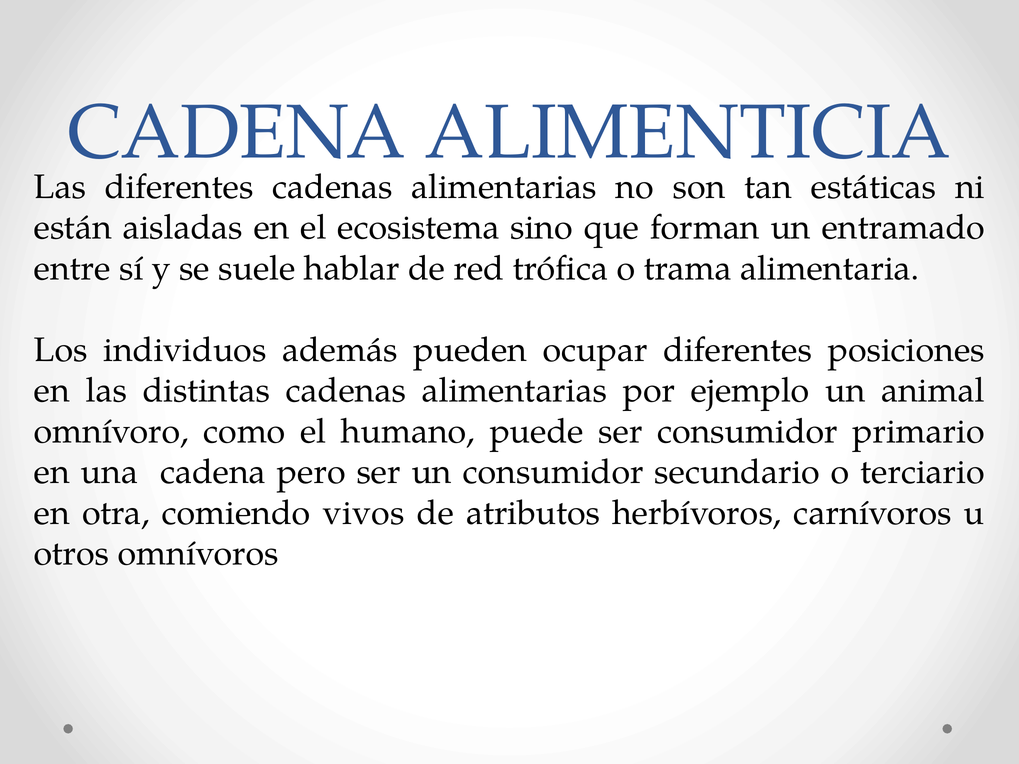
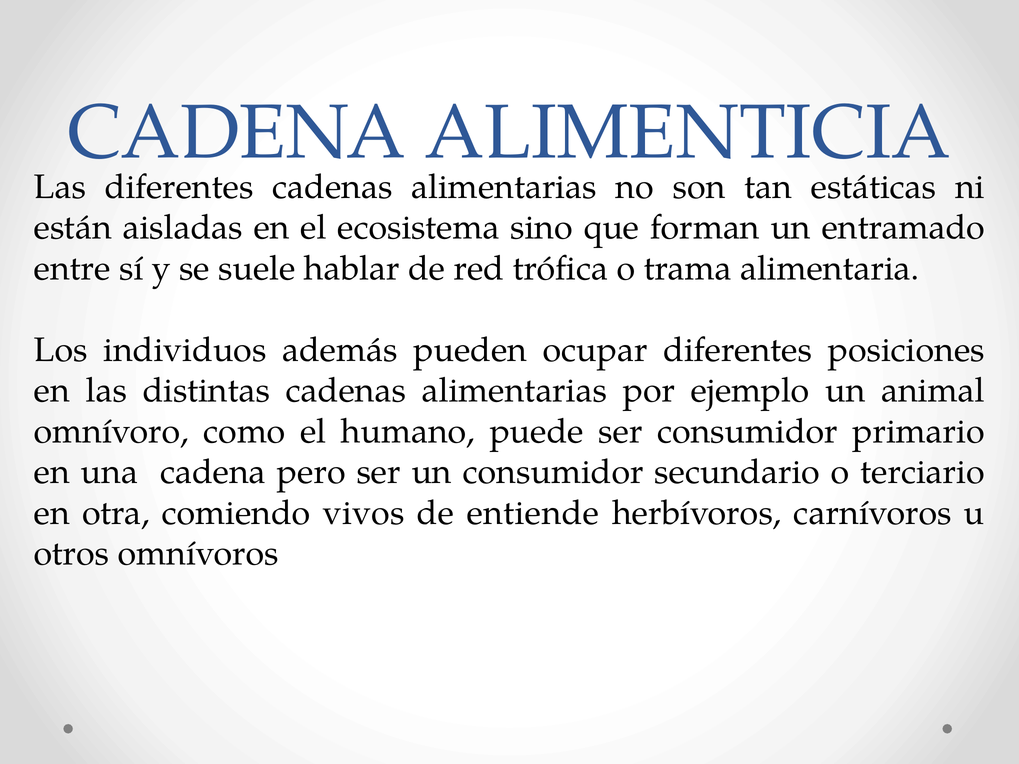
atributos: atributos -> entiende
